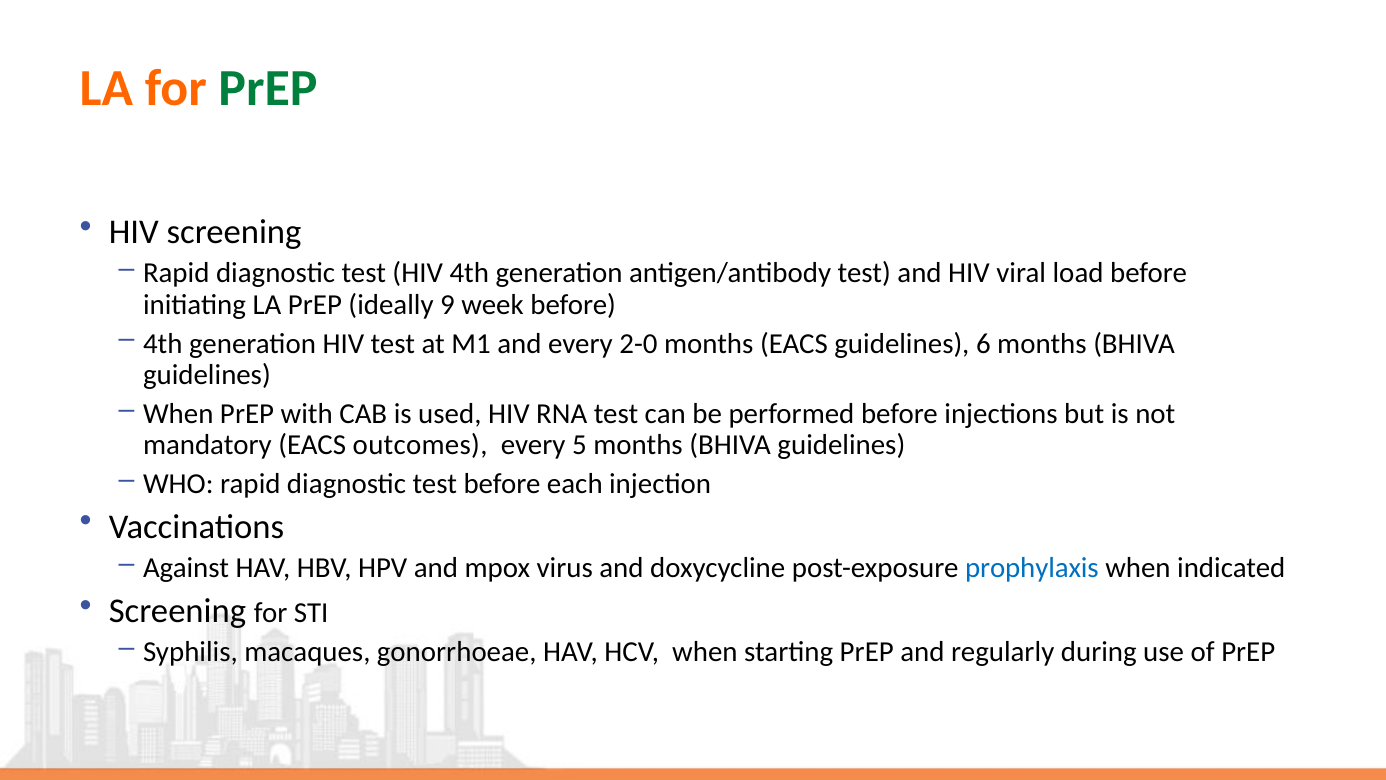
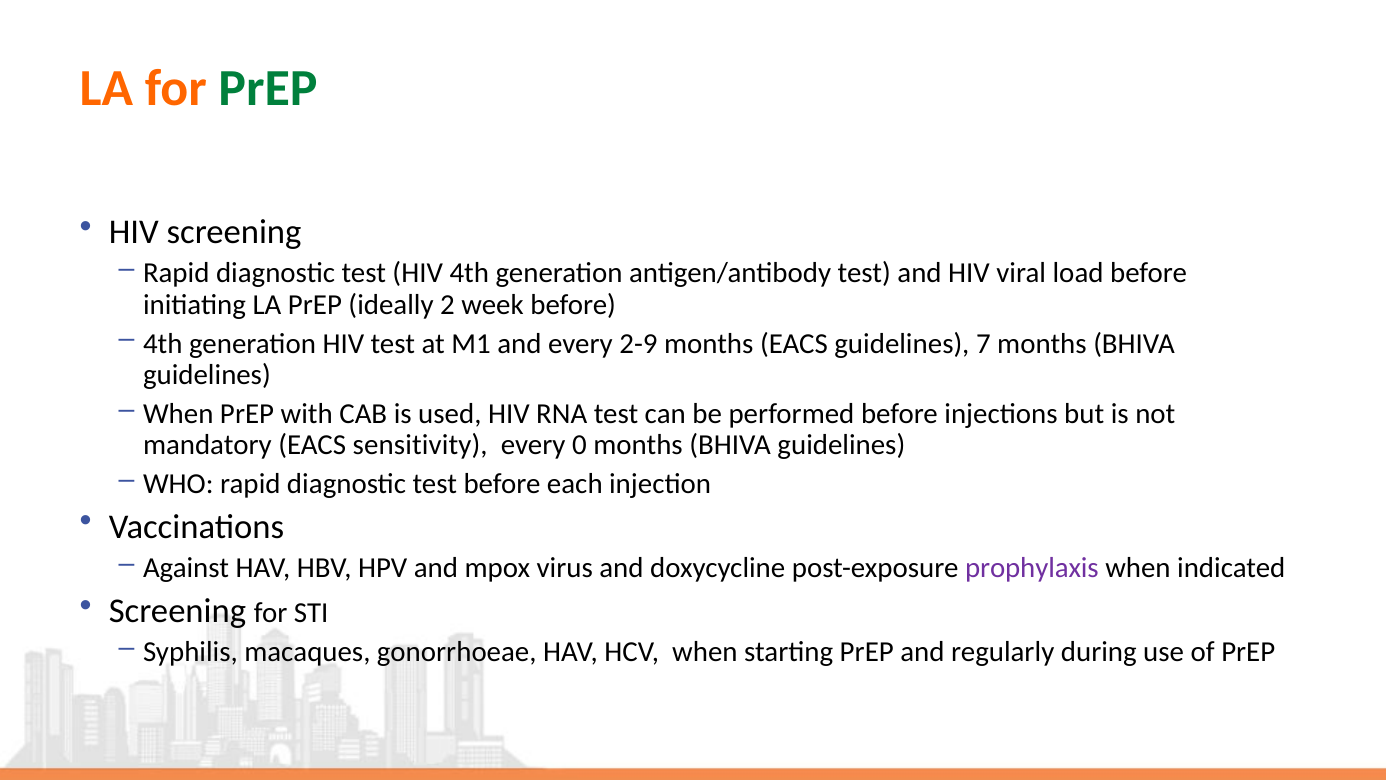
9: 9 -> 2
2-0: 2-0 -> 2-9
6: 6 -> 7
outcomes: outcomes -> sensitivity
5: 5 -> 0
prophylaxis colour: blue -> purple
